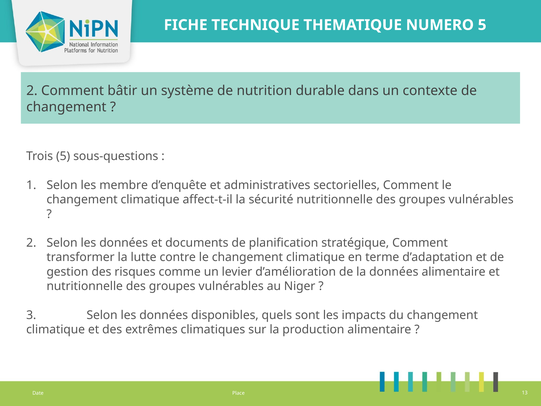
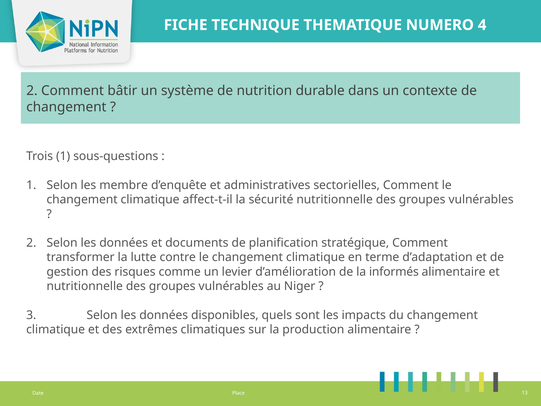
NUMERO 5: 5 -> 4
Trois 5: 5 -> 1
la données: données -> informés
